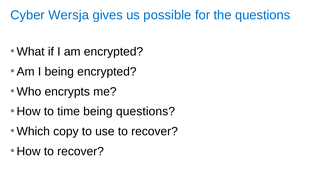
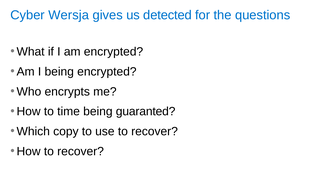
possible: possible -> detected
being questions: questions -> guaranted
